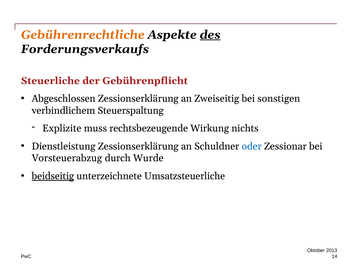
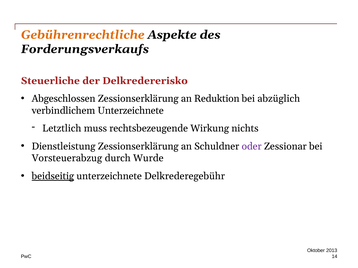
des underline: present -> none
Gebührenpflicht: Gebührenpflicht -> Delkredererisko
Zweiseitig: Zweiseitig -> Reduktion
sonstigen: sonstigen -> abzüglich
verbindlichem Steuerspaltung: Steuerspaltung -> Unterzeichnete
Explizite: Explizite -> Letztlich
oder colour: blue -> purple
Umsatzsteuerliche: Umsatzsteuerliche -> Delkrederegebühr
